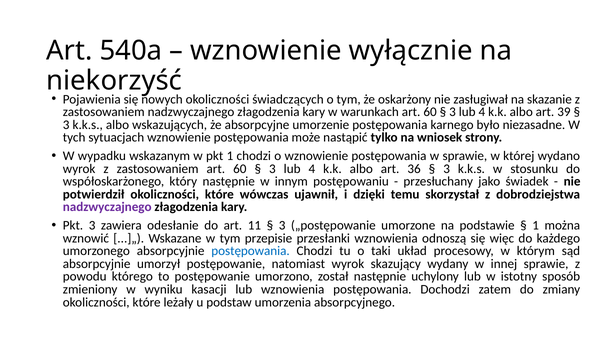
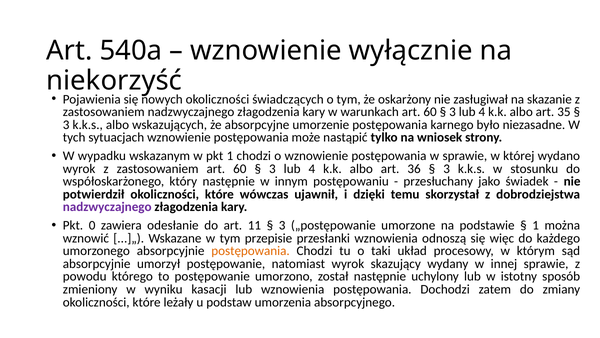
39: 39 -> 35
Pkt 3: 3 -> 0
postępowania at (251, 251) colour: blue -> orange
